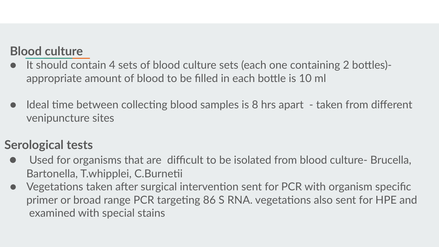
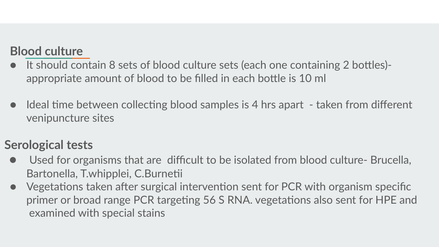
4: 4 -> 8
8: 8 -> 4
86: 86 -> 56
